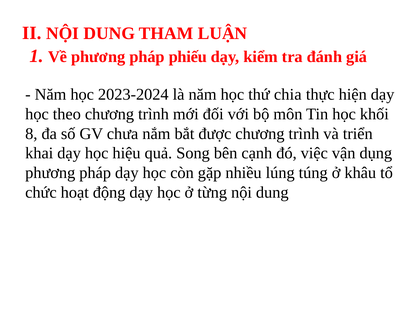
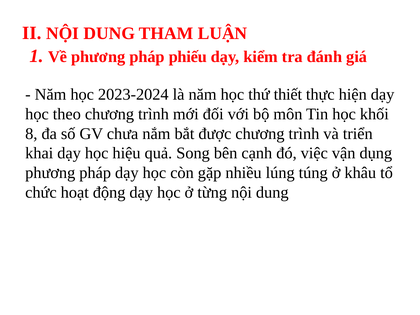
chia: chia -> thiết
